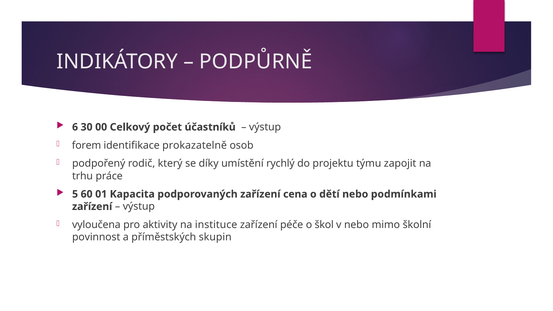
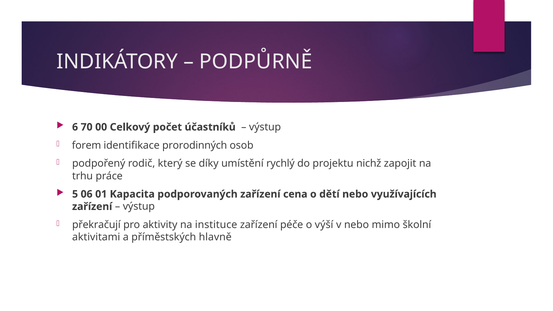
30: 30 -> 70
prokazatelně: prokazatelně -> prorodinných
týmu: týmu -> nichž
60: 60 -> 06
podmínkami: podmínkami -> využívajících
vyloučena: vyloučena -> překračují
škol: škol -> výší
povinnost: povinnost -> aktivitami
skupin: skupin -> hlavně
